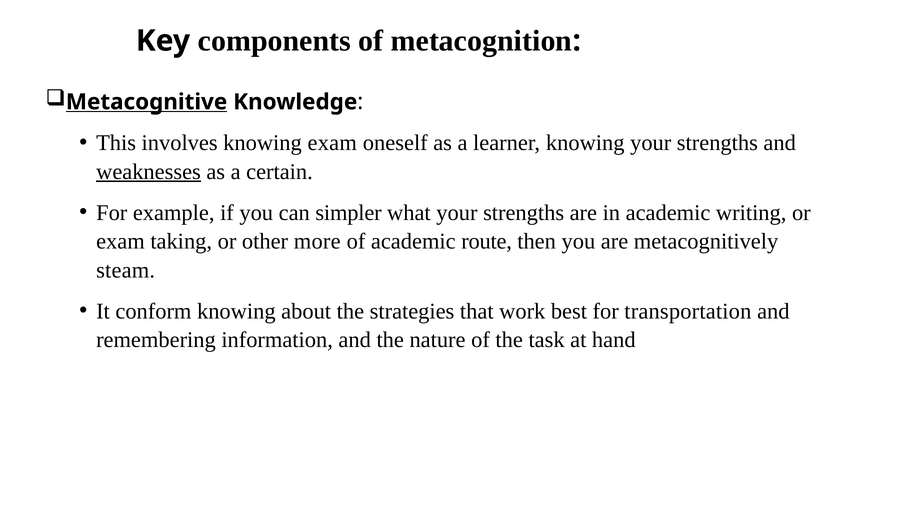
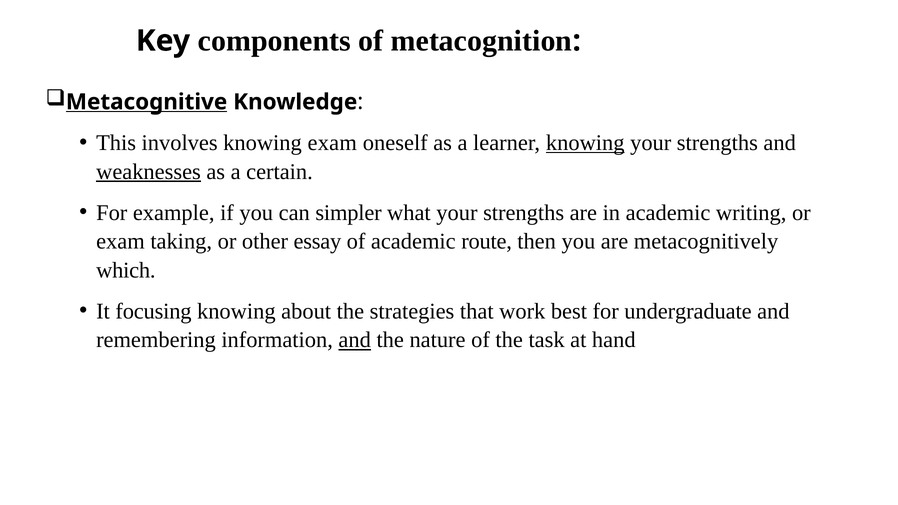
knowing at (585, 143) underline: none -> present
more: more -> essay
steam: steam -> which
conform: conform -> focusing
transportation: transportation -> undergraduate
and at (355, 340) underline: none -> present
